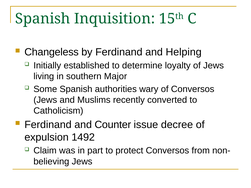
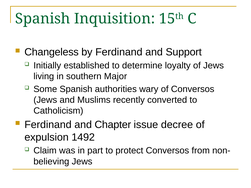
Helping: Helping -> Support
Counter: Counter -> Chapter
